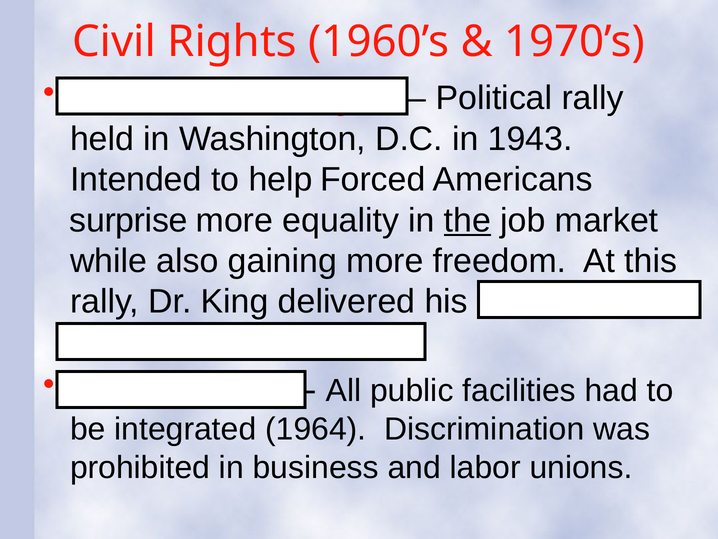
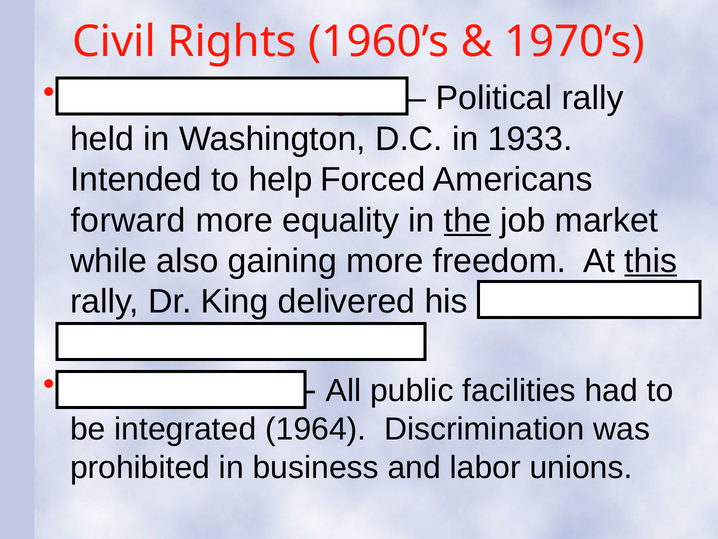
1943: 1943 -> 1933
surprise: surprise -> forward
this underline: none -> present
